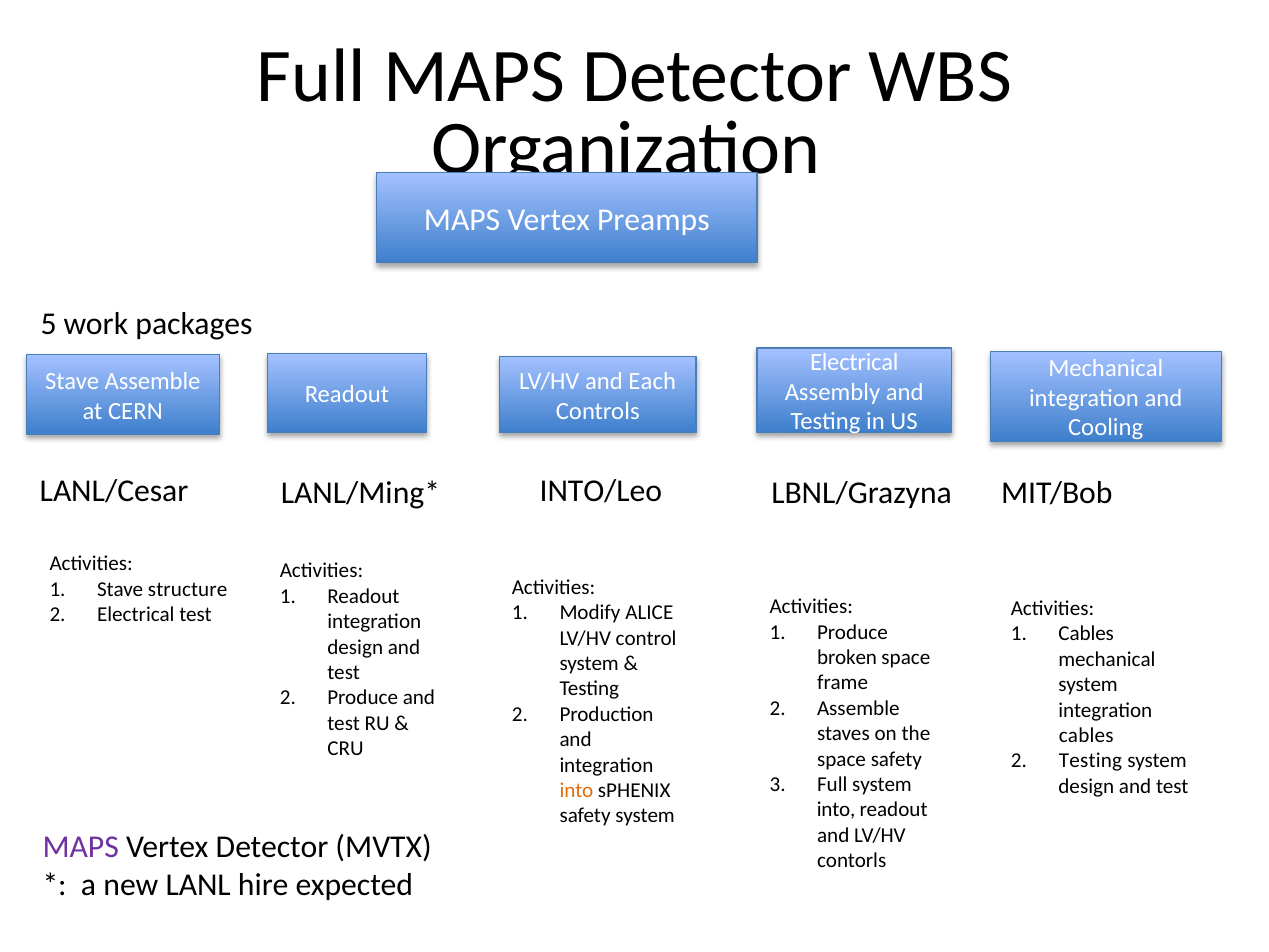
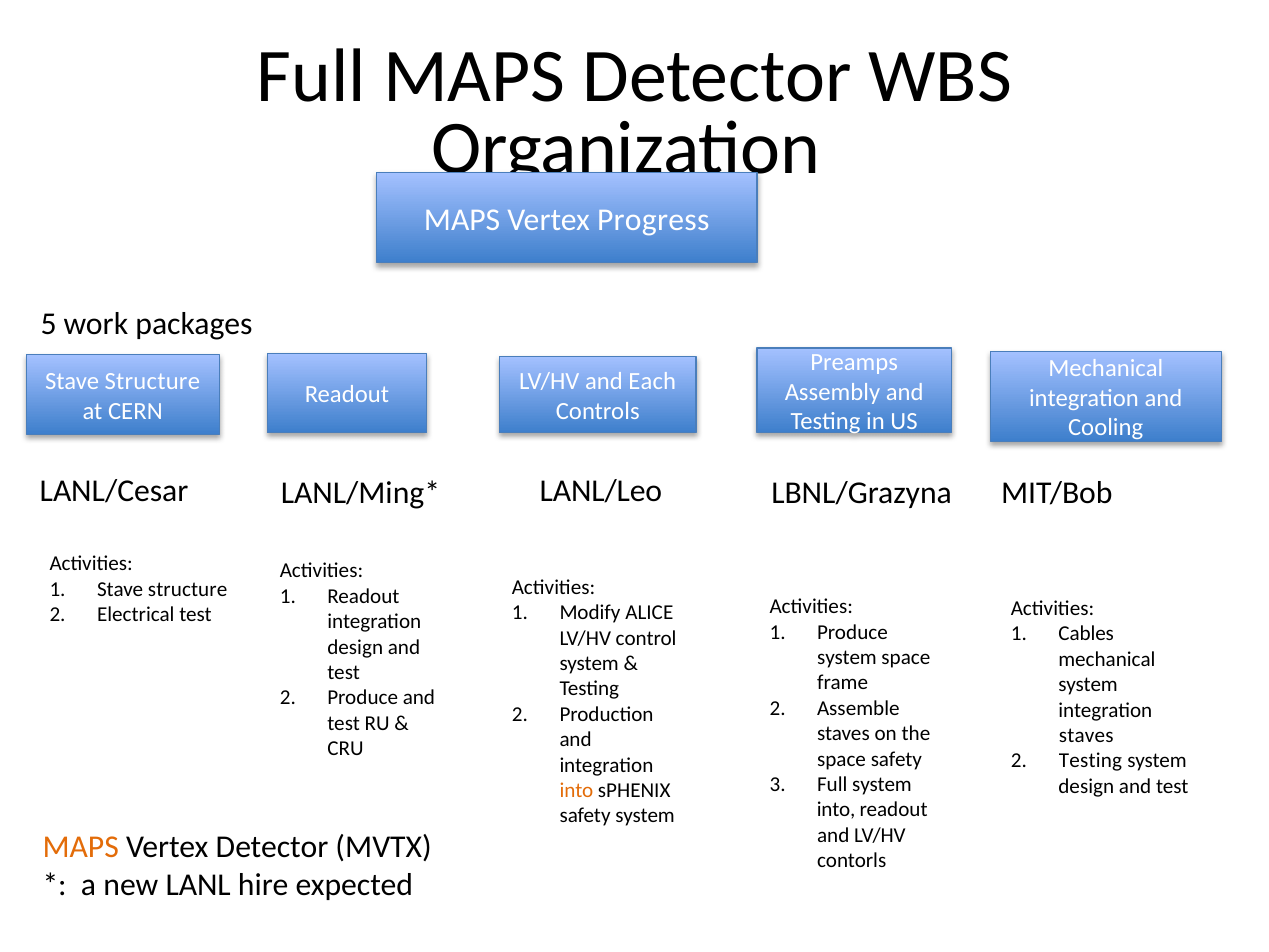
Preamps: Preamps -> Progress
Electrical at (854, 362): Electrical -> Preamps
Assemble at (152, 381): Assemble -> Structure
INTO/Leo: INTO/Leo -> LANL/Leo
broken at (847, 657): broken -> system
cables at (1086, 735): cables -> staves
MAPS at (81, 847) colour: purple -> orange
